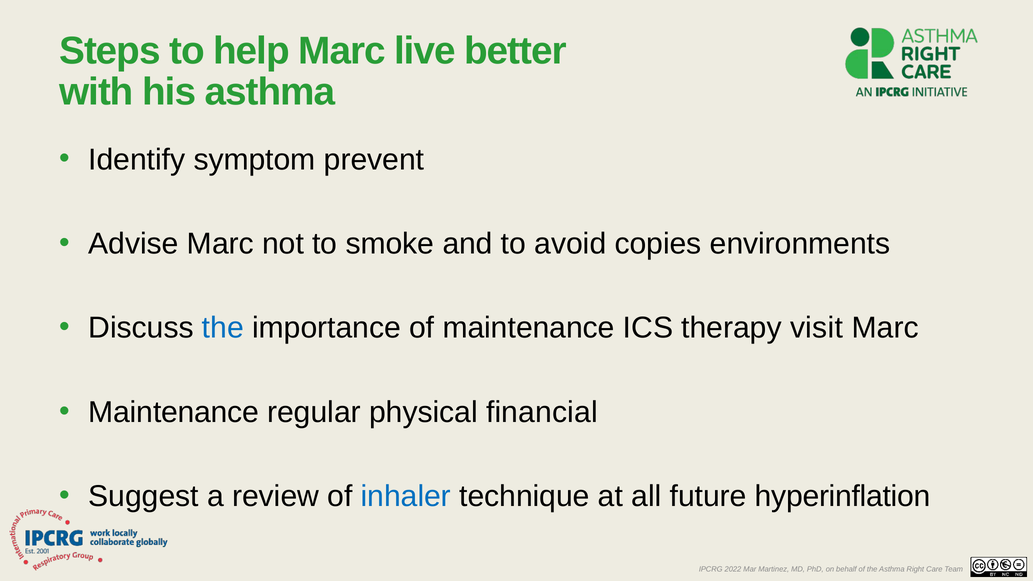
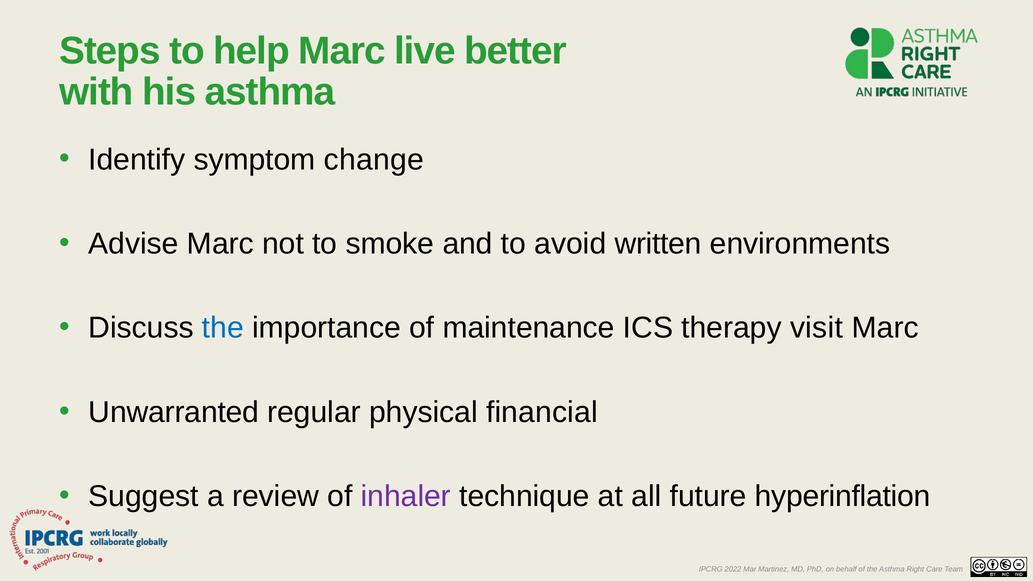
prevent: prevent -> change
copies: copies -> written
Maintenance at (174, 412): Maintenance -> Unwarranted
inhaler colour: blue -> purple
